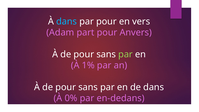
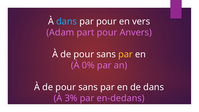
par at (126, 54) colour: light green -> yellow
1%: 1% -> 0%
0%: 0% -> 3%
